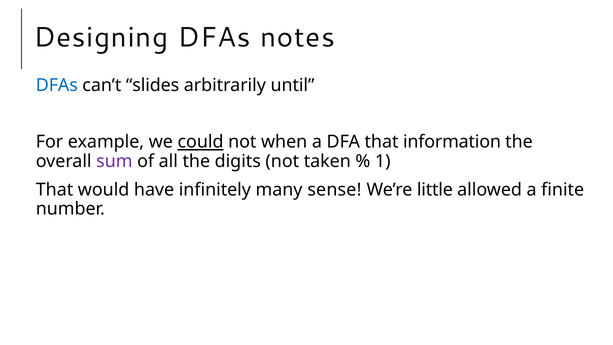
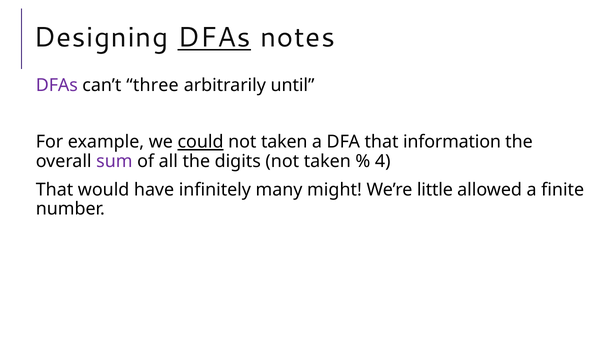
DFAs at (214, 38) underline: none -> present
DFAs at (57, 85) colour: blue -> purple
slides: slides -> three
when at (284, 142): when -> taken
1: 1 -> 4
sense: sense -> might
